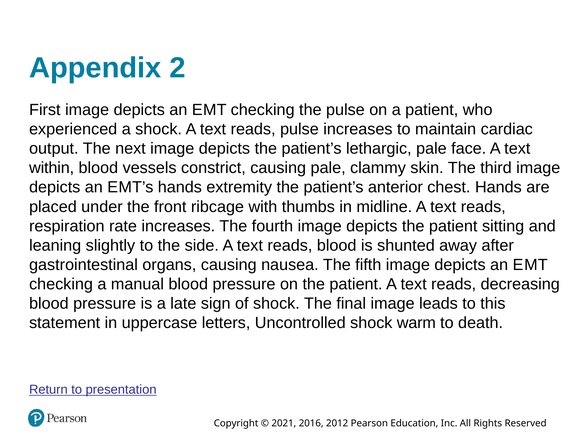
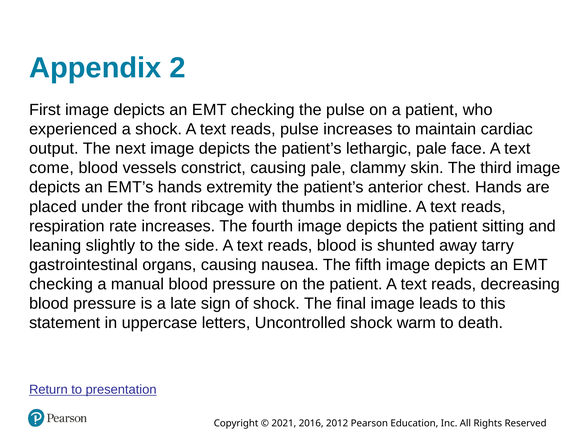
within: within -> come
after: after -> tarry
